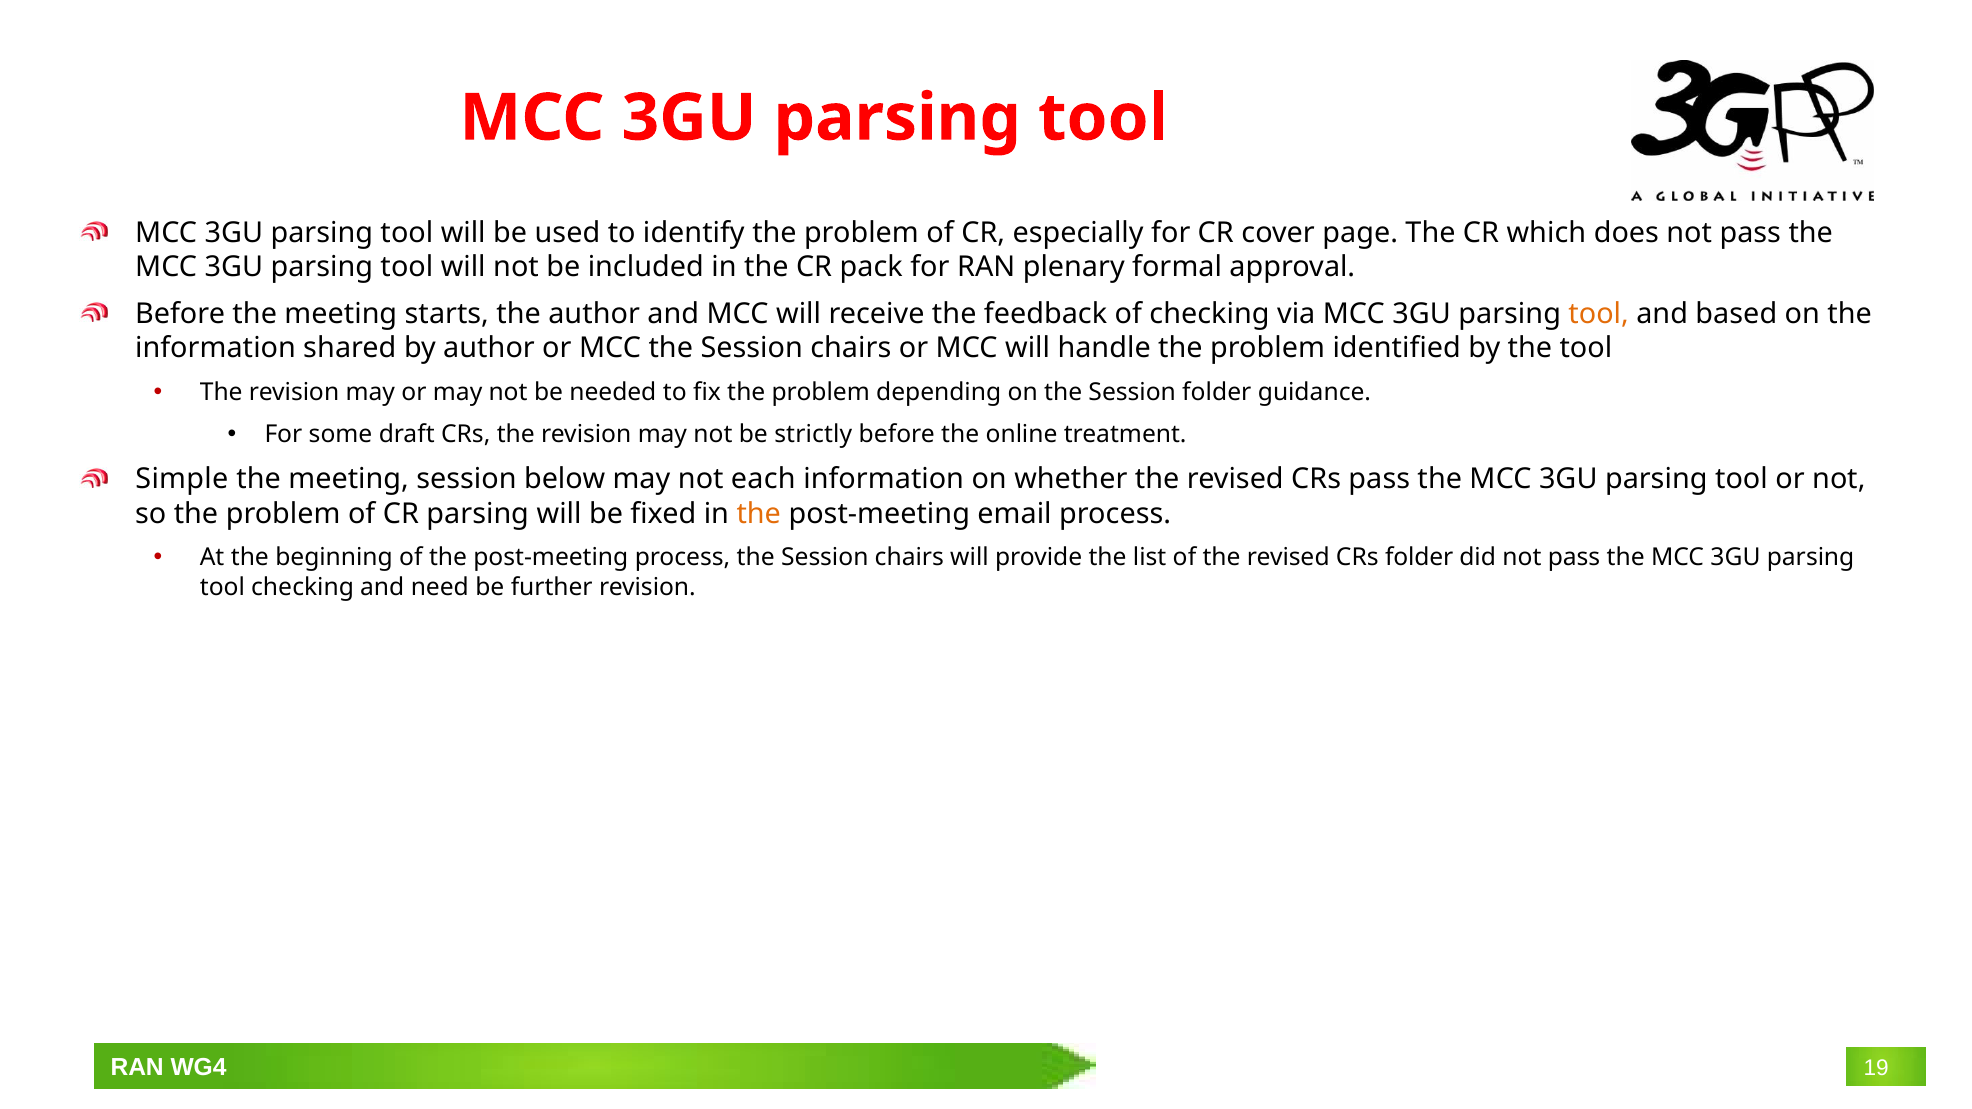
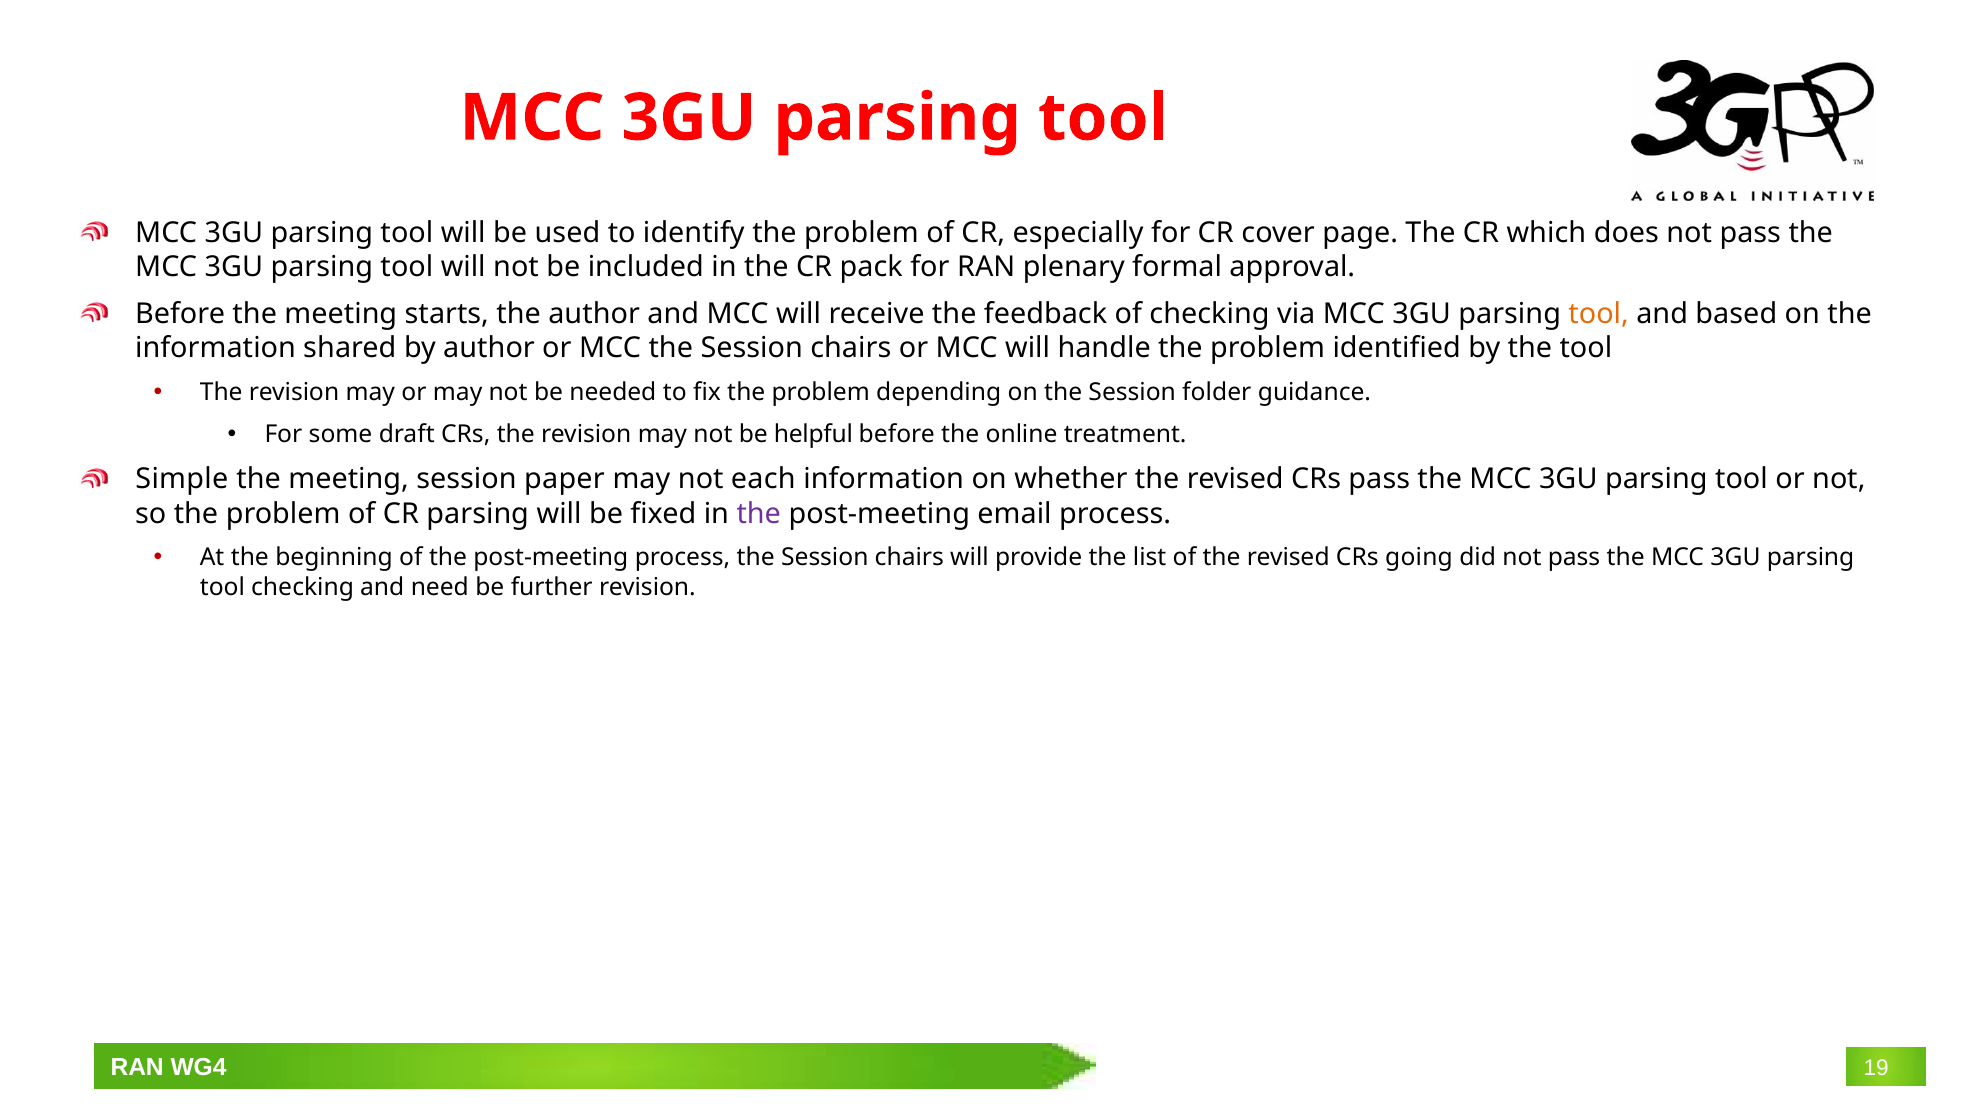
strictly: strictly -> helpful
below: below -> paper
the at (759, 514) colour: orange -> purple
CRs folder: folder -> going
